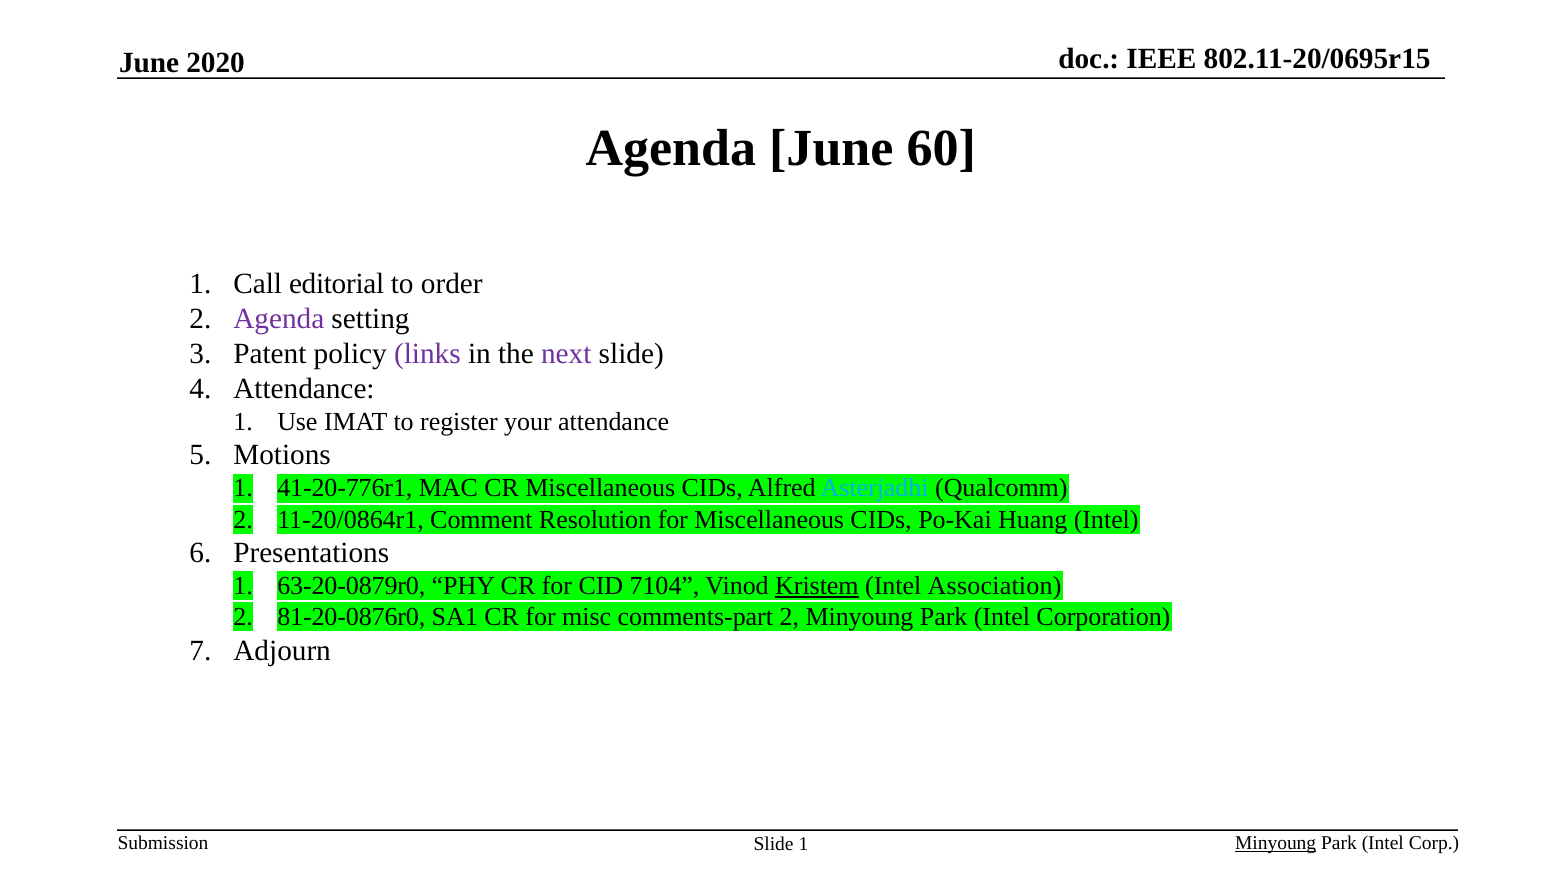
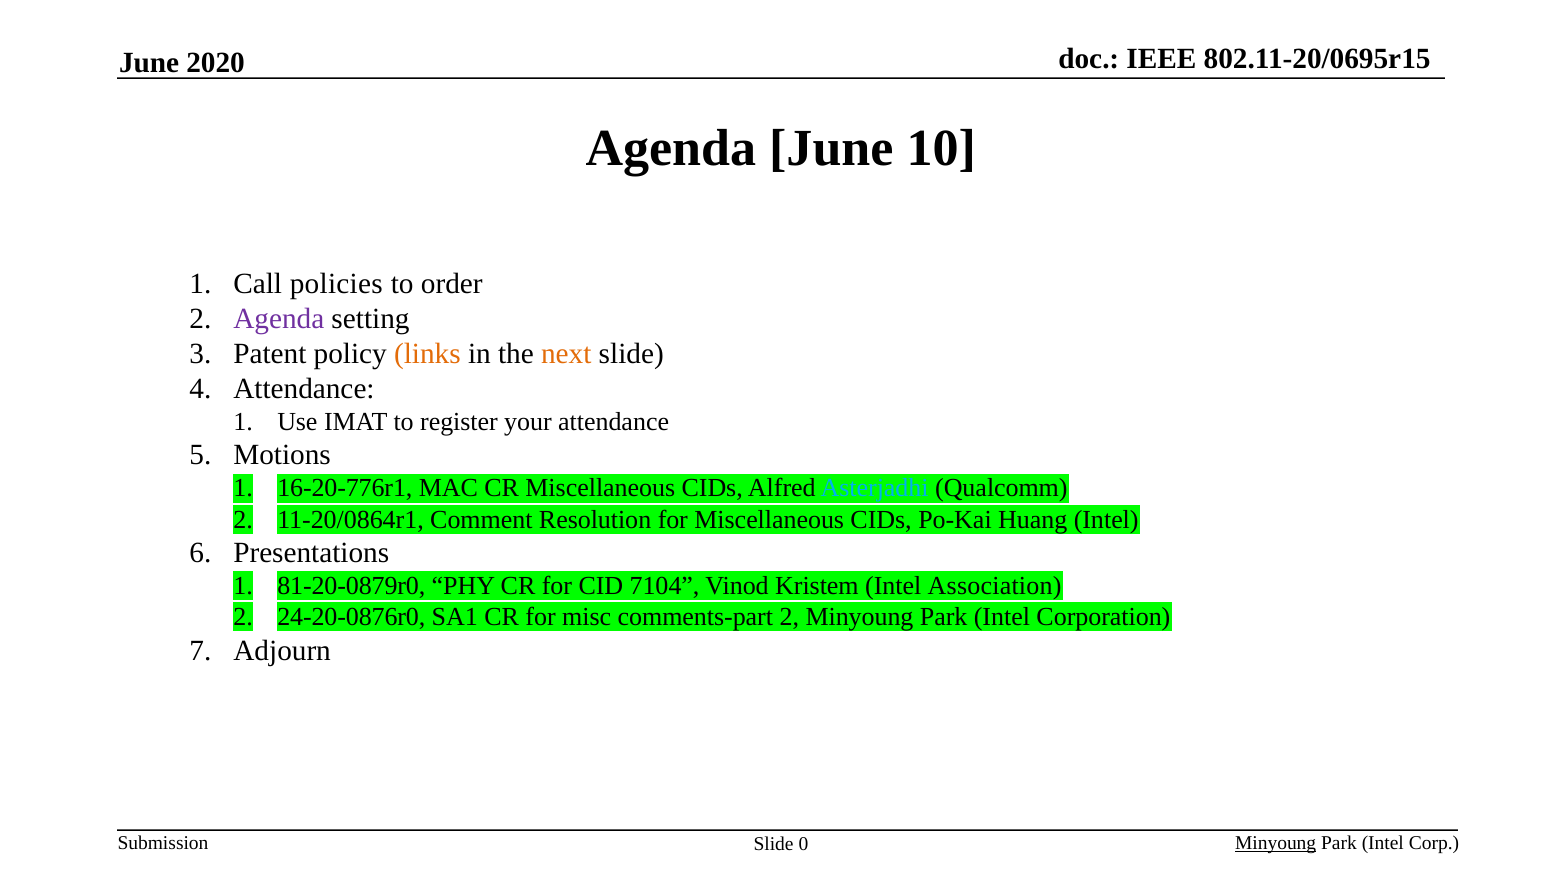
60: 60 -> 10
editorial: editorial -> policies
links colour: purple -> orange
next colour: purple -> orange
41-20-776r1: 41-20-776r1 -> 16-20-776r1
63-20-0879r0: 63-20-0879r0 -> 81-20-0879r0
Kristem underline: present -> none
81-20-0876r0: 81-20-0876r0 -> 24-20-0876r0
Slide 1: 1 -> 0
